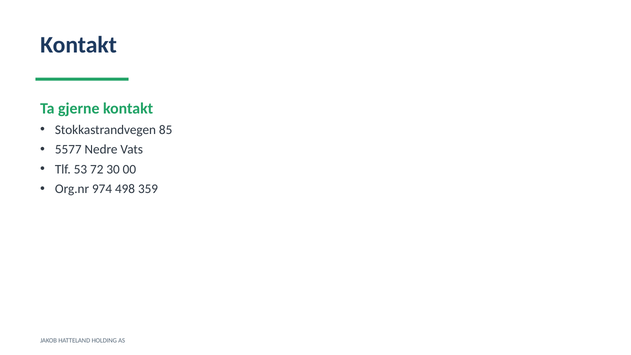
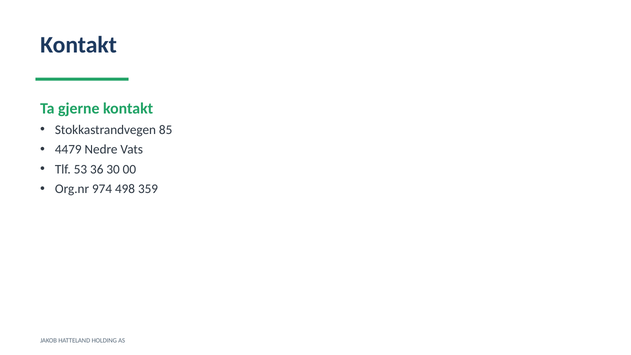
5577: 5577 -> 4479
72: 72 -> 36
